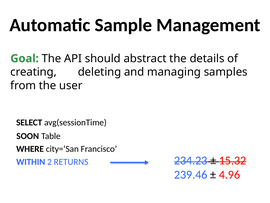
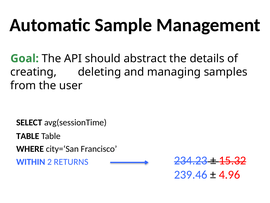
SOON at (28, 136): SOON -> TABLE
